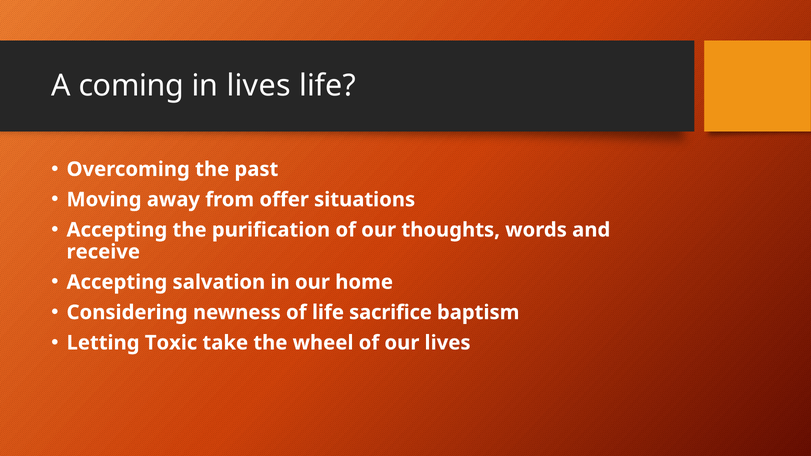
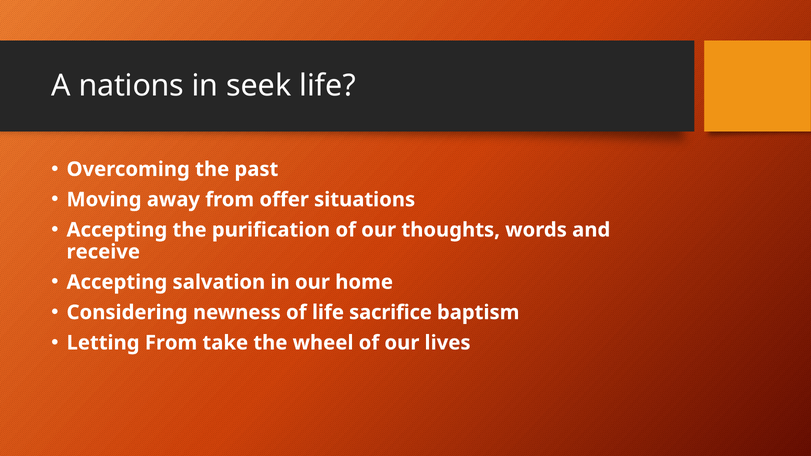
coming: coming -> nations
in lives: lives -> seek
Letting Toxic: Toxic -> From
